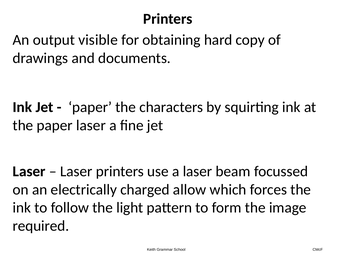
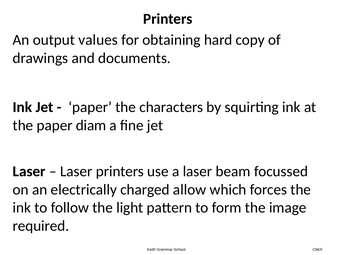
visible: visible -> values
paper laser: laser -> diam
